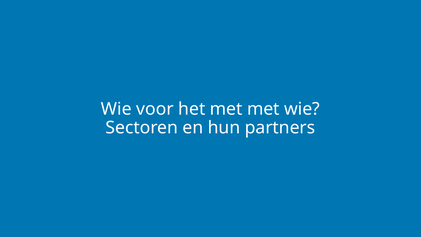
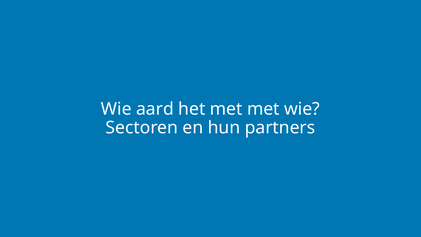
voor: voor -> aard
